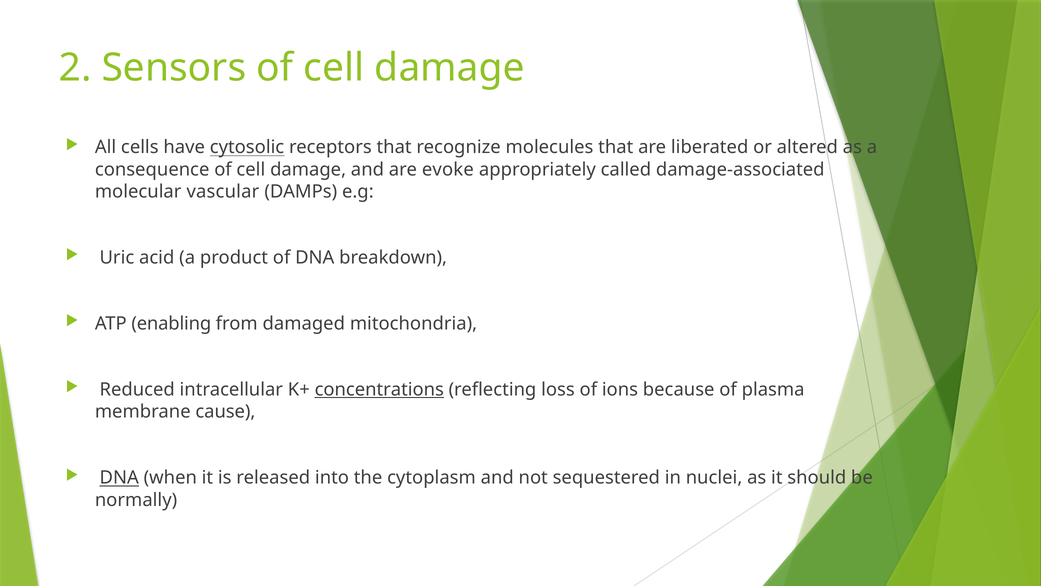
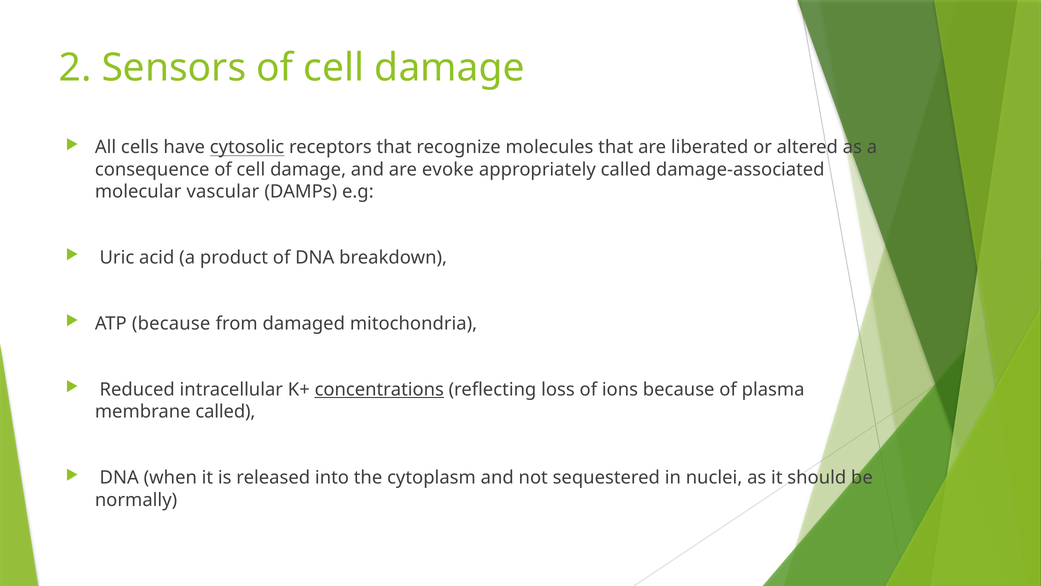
ATP enabling: enabling -> because
membrane cause: cause -> called
DNA at (119, 478) underline: present -> none
